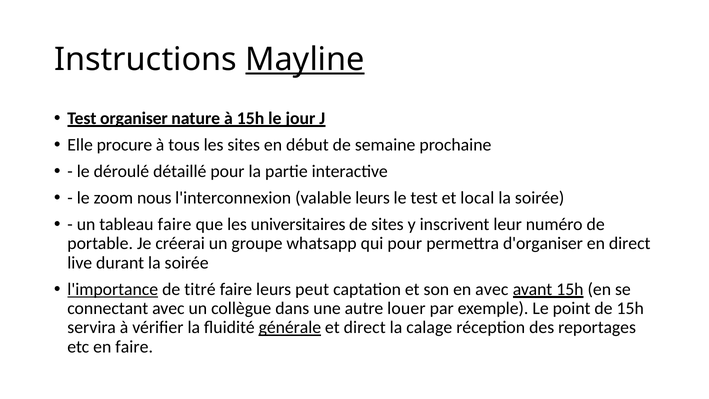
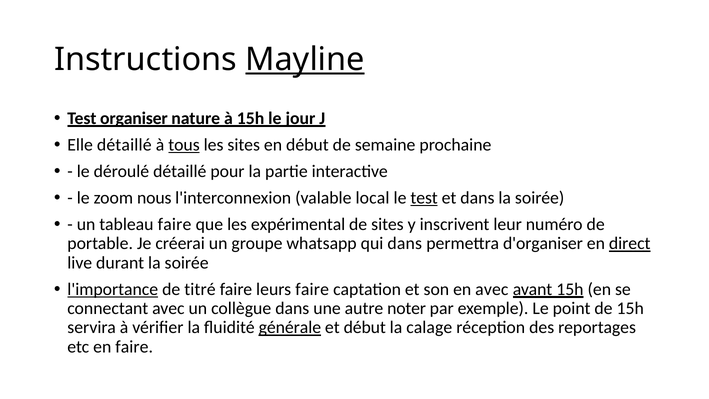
Elle procure: procure -> détaillé
tous underline: none -> present
valable leurs: leurs -> local
test at (424, 198) underline: none -> present
et local: local -> dans
universitaires: universitaires -> expérimental
qui pour: pour -> dans
direct at (630, 244) underline: none -> present
leurs peut: peut -> faire
louer: louer -> noter
et direct: direct -> début
